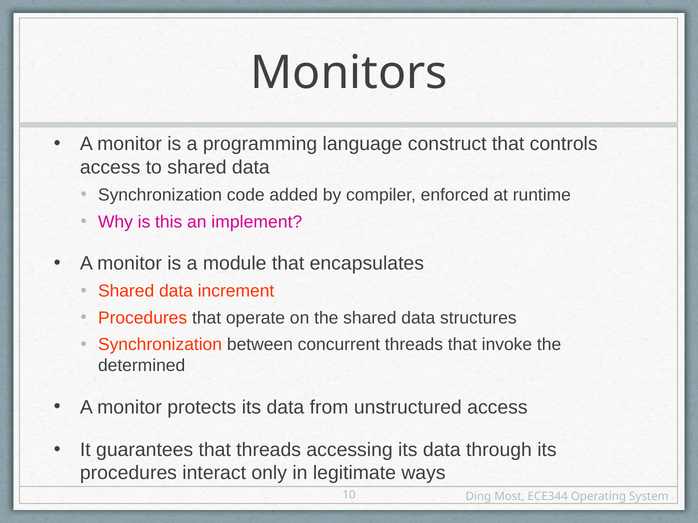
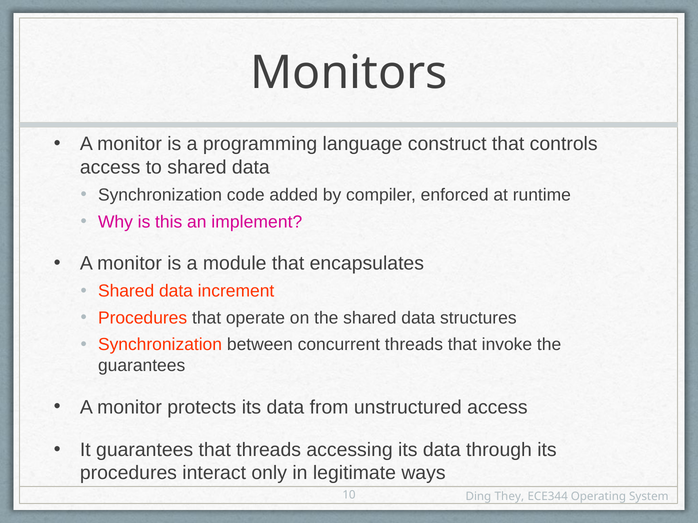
determined at (142, 366): determined -> guarantees
Most: Most -> They
